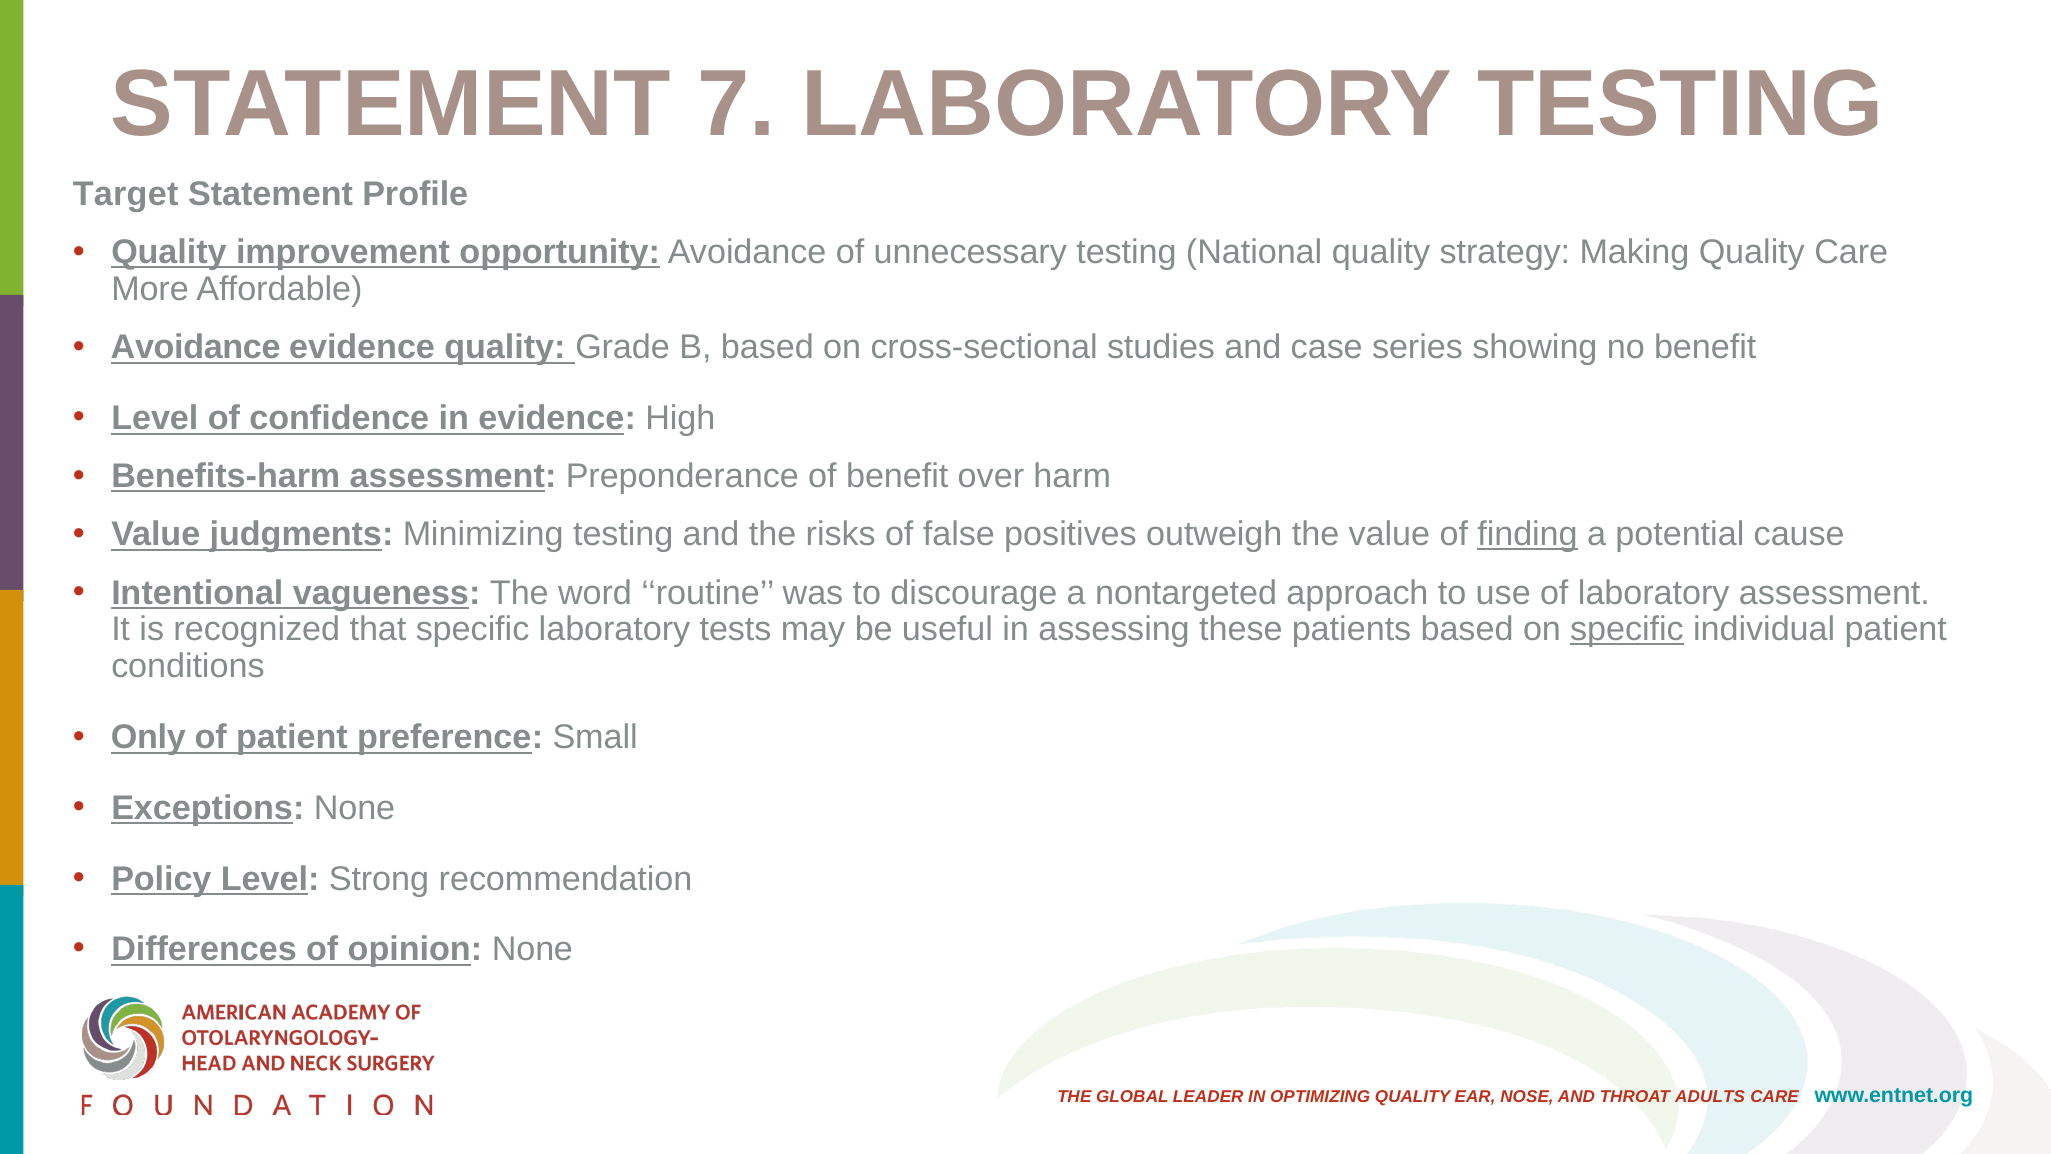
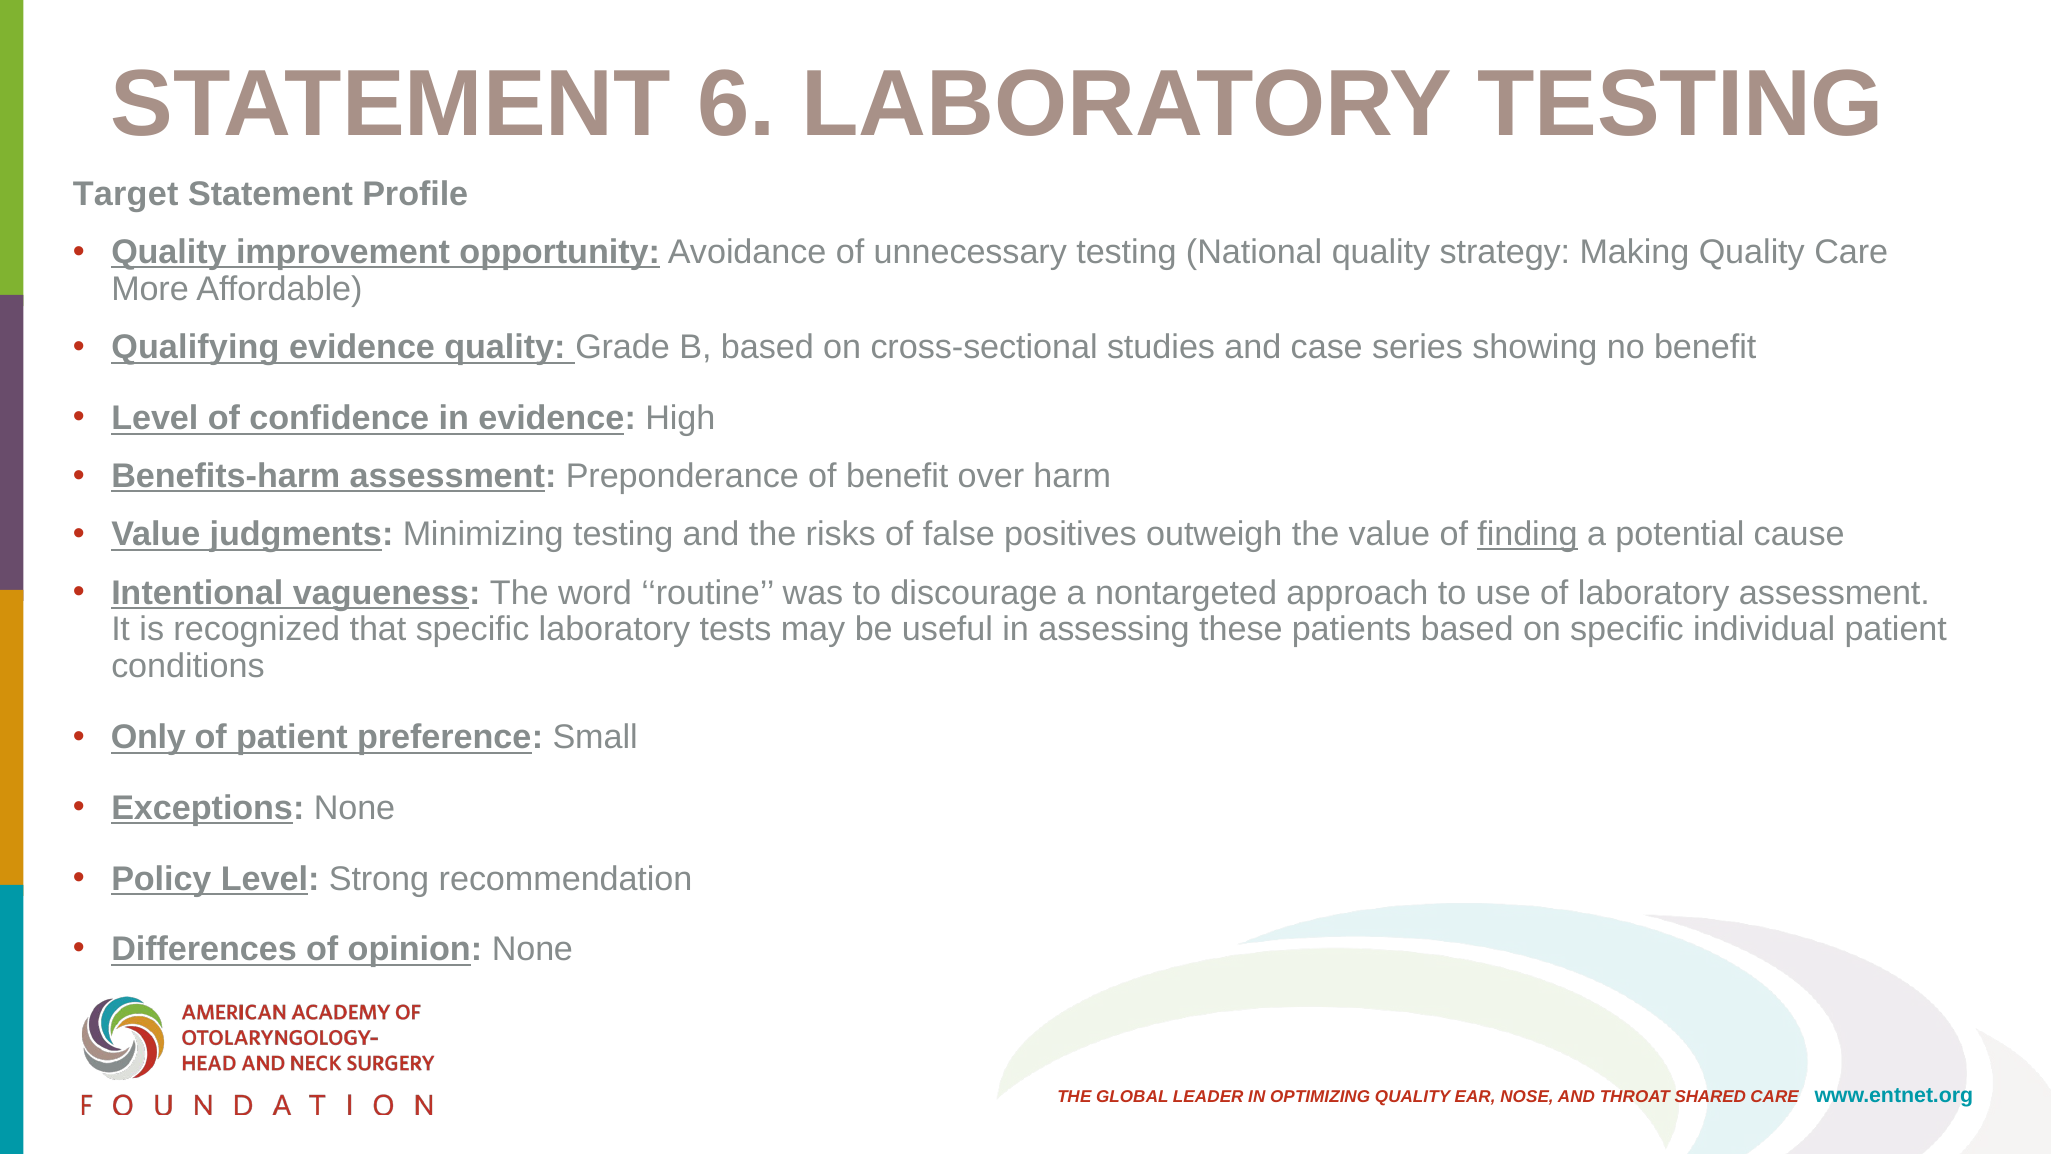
7: 7 -> 6
Avoidance at (196, 347): Avoidance -> Qualifying
specific at (1627, 630) underline: present -> none
ADULTS: ADULTS -> SHARED
